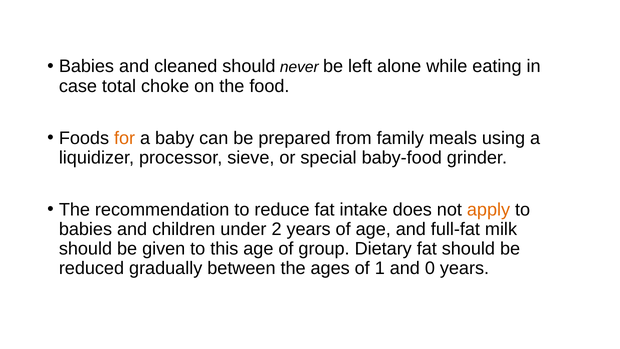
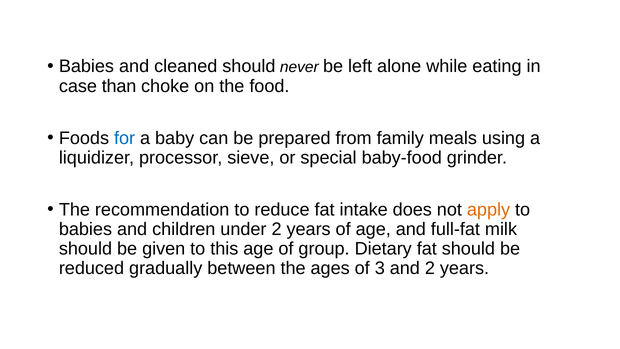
total: total -> than
for colour: orange -> blue
1: 1 -> 3
and 0: 0 -> 2
